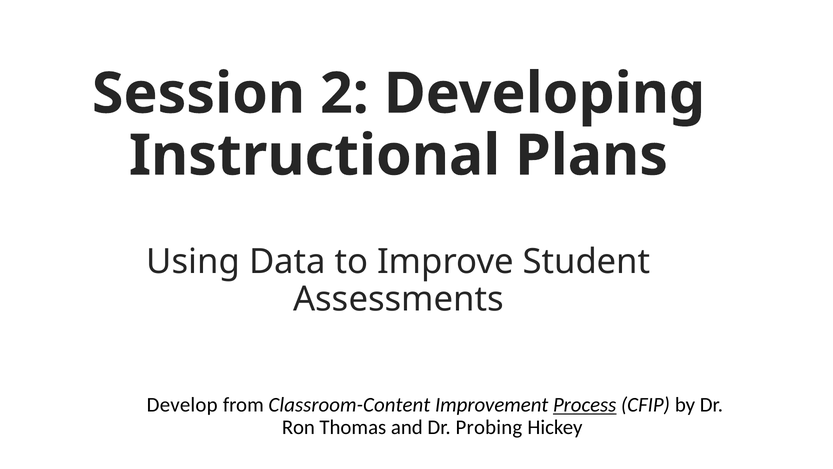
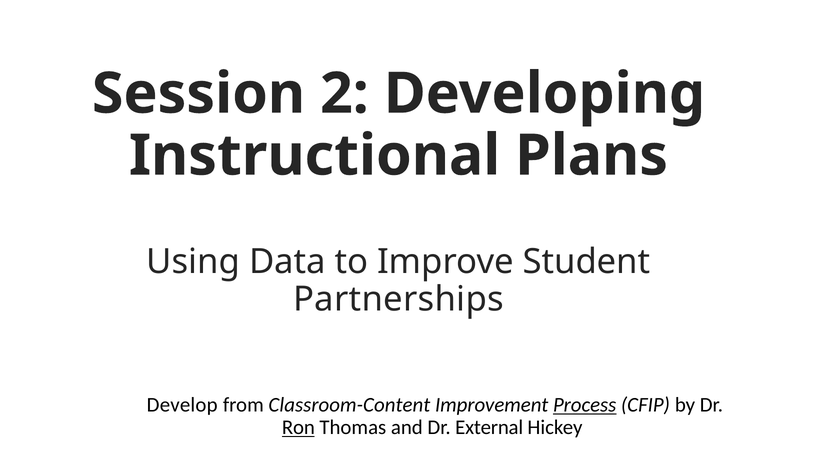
Assessments: Assessments -> Partnerships
Ron underline: none -> present
Probing: Probing -> External
